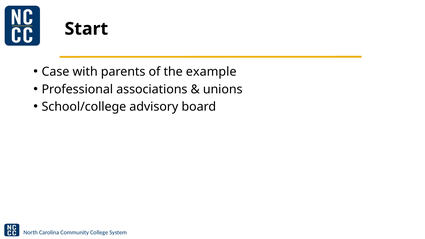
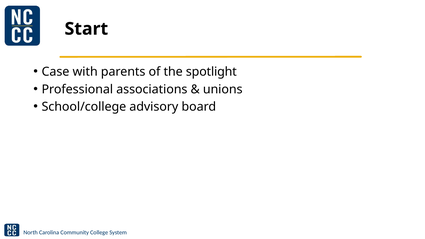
example: example -> spotlight
